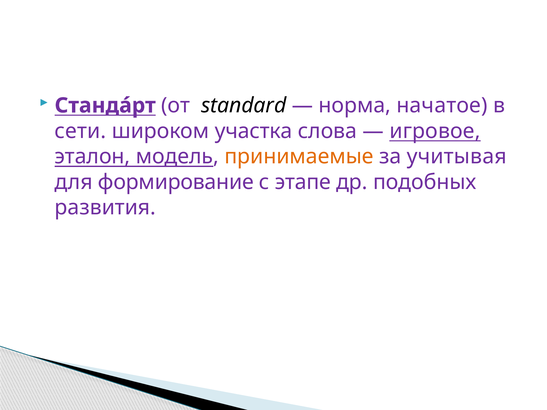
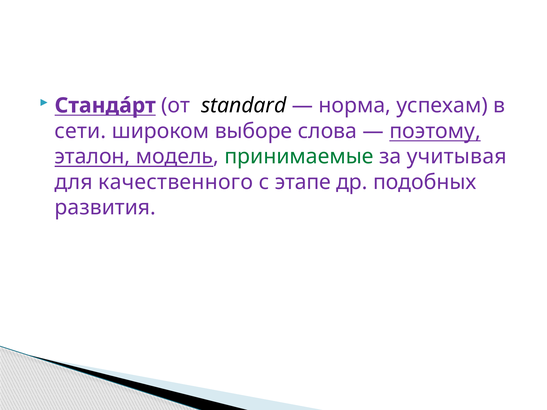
начатое: начатое -> успехам
участка: участка -> выборе
игровое: игровое -> поэтому
принимаемые colour: orange -> green
формирование: формирование -> качественного
